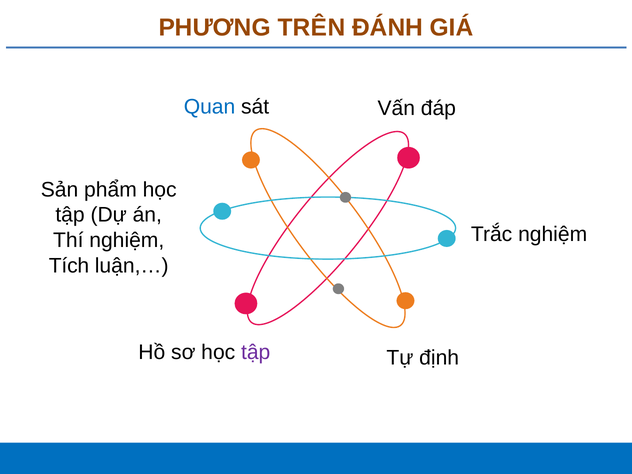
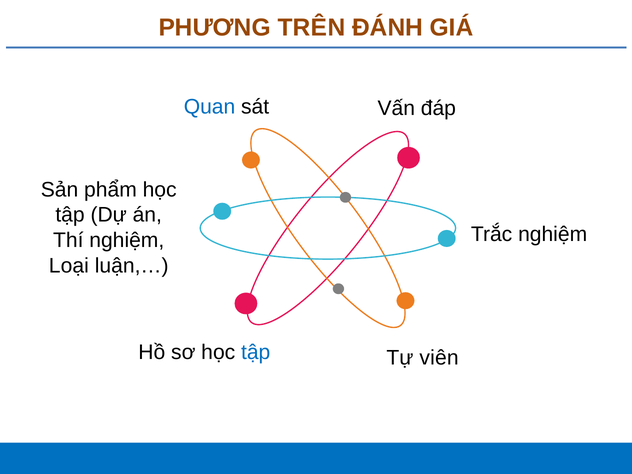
Tích: Tích -> Loại
tập at (256, 352) colour: purple -> blue
định: định -> viên
